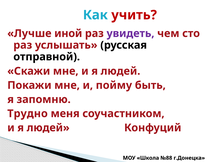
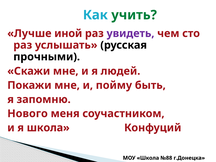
учить colour: red -> green
отправной: отправной -> прочными
Трудно: Трудно -> Нового
людей at (48, 128): людей -> школа
